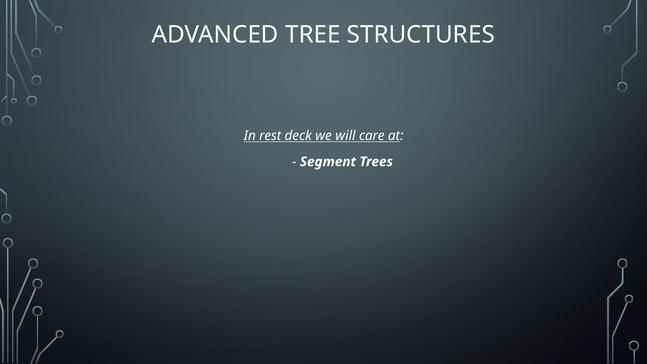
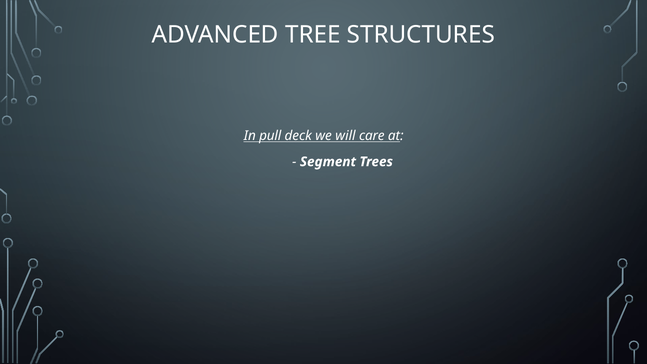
rest: rest -> pull
